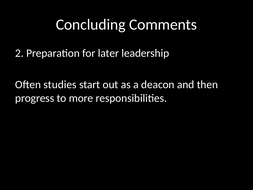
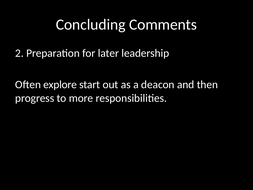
studies: studies -> explore
